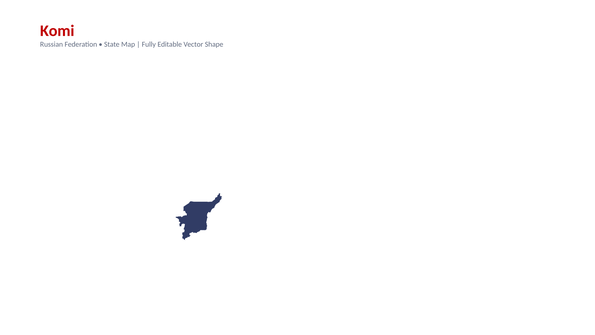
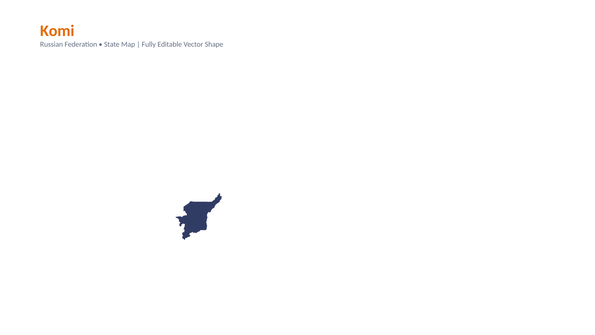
Komi colour: red -> orange
